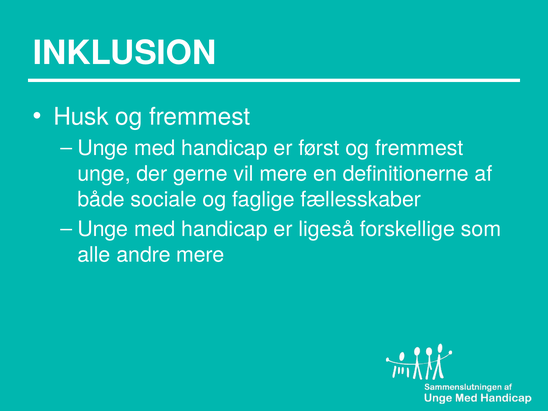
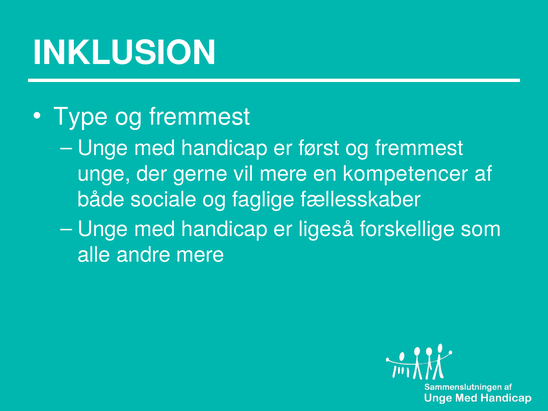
Husk: Husk -> Type
definitionerne: definitionerne -> kompetencer
